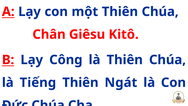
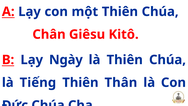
Công: Công -> Ngày
Ngát: Ngát -> Thân
